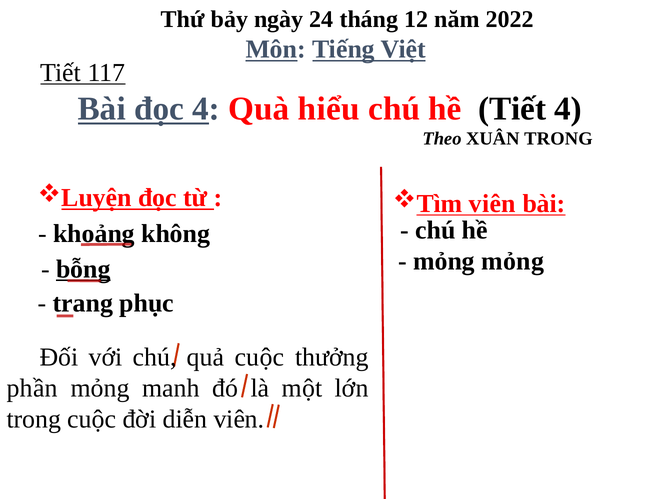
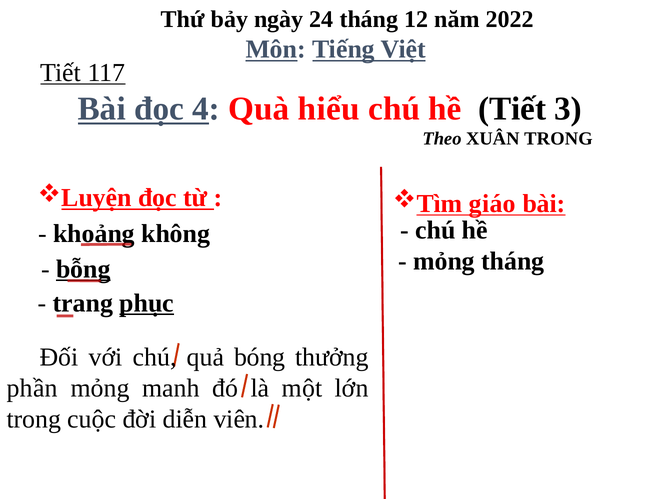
Tiết 4: 4 -> 3
viên at (492, 203): viên -> giáo
mỏng mỏng: mỏng -> tháng
phục underline: none -> present
quả cuộc: cuộc -> bóng
